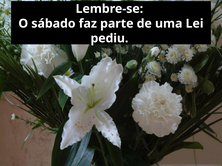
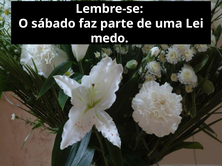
pediu: pediu -> medo
